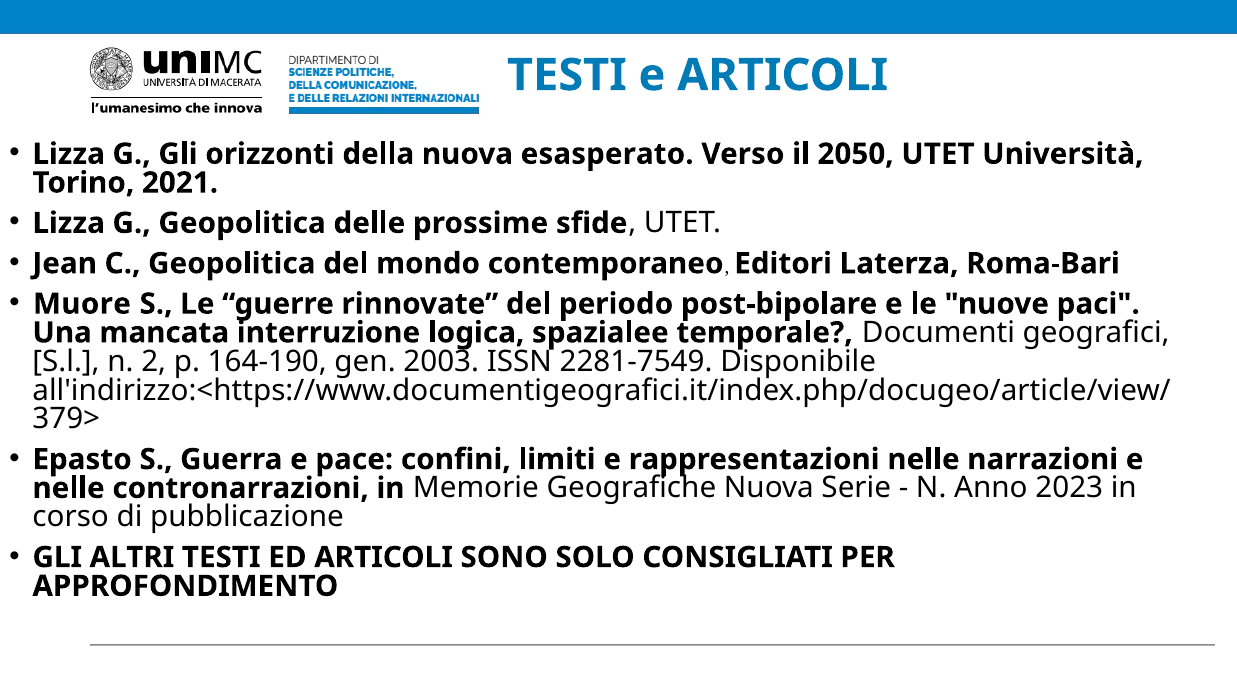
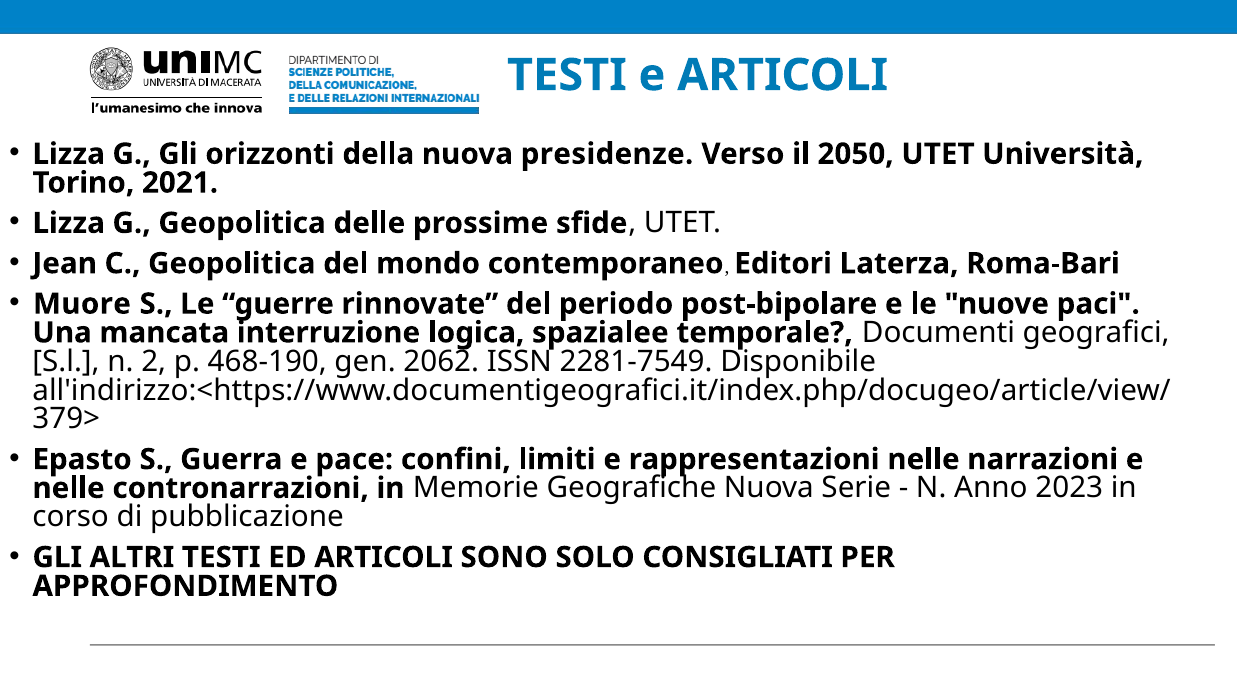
esasperato: esasperato -> presidenze
164-190: 164-190 -> 468-190
2003: 2003 -> 2062
